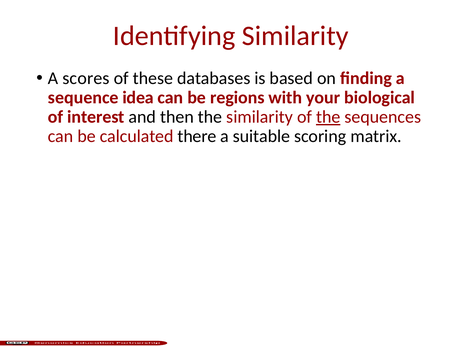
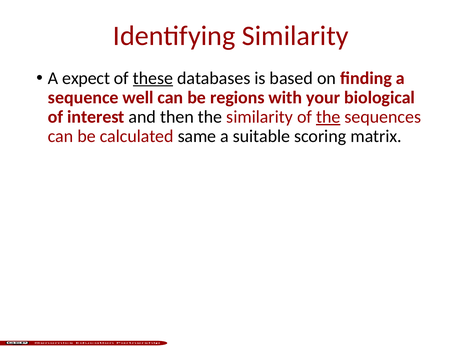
scores: scores -> expect
these underline: none -> present
idea: idea -> well
there: there -> same
